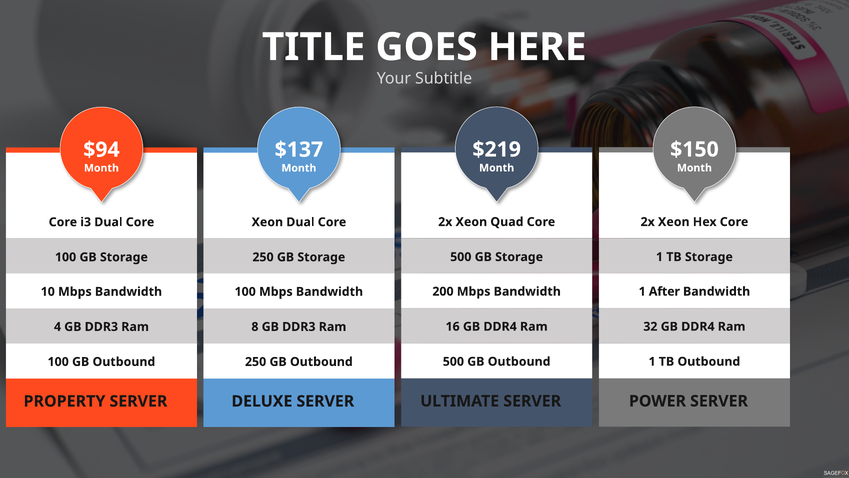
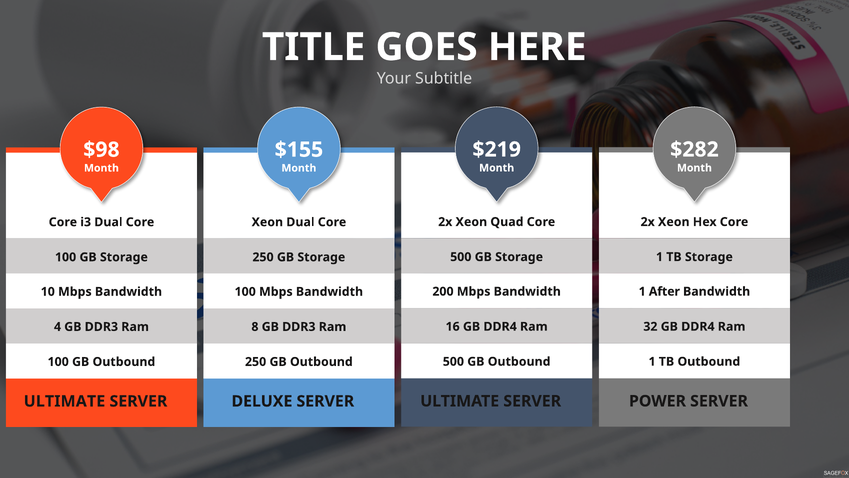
$150: $150 -> $282
$94: $94 -> $98
$137: $137 -> $155
PROPERTY at (64, 401): PROPERTY -> ULTIMATE
